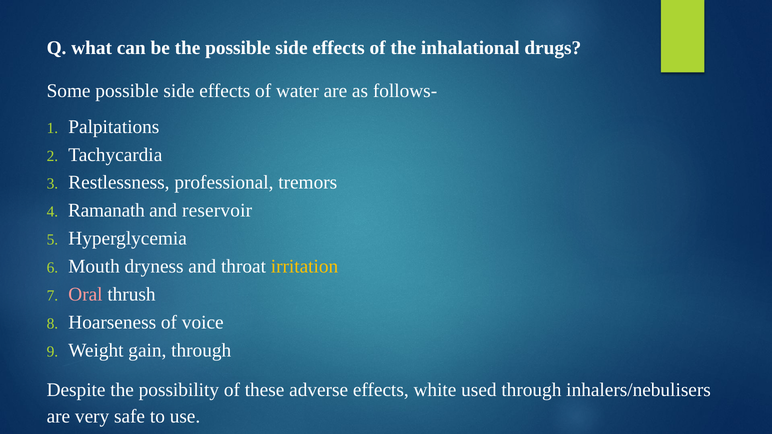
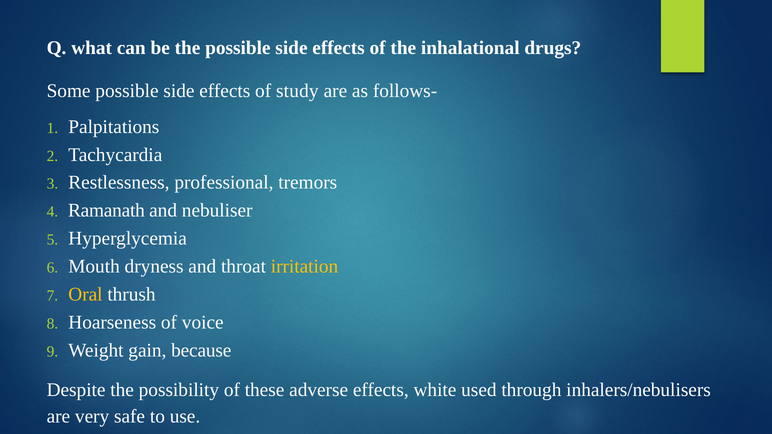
water: water -> study
reservoir: reservoir -> nebuliser
Oral colour: pink -> yellow
gain through: through -> because
